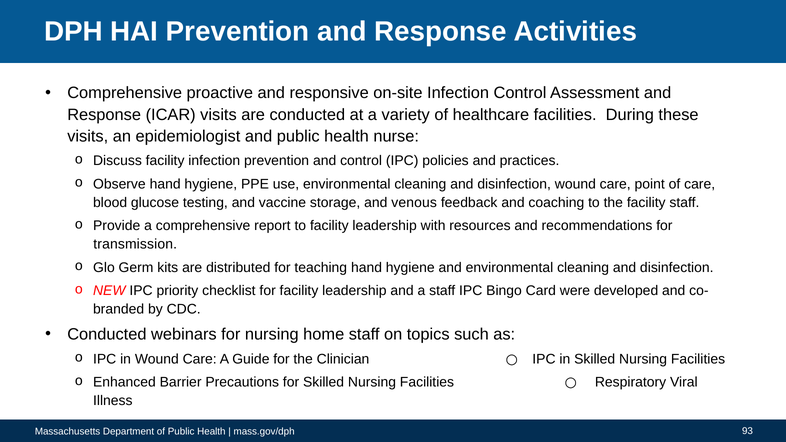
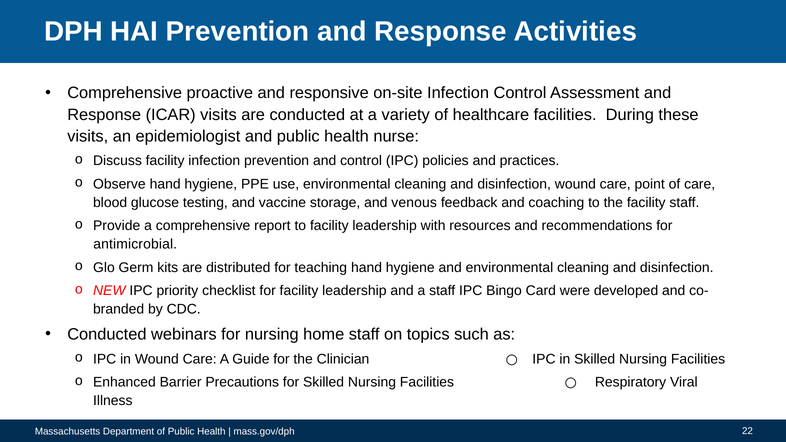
transmission: transmission -> antimicrobial
93: 93 -> 22
